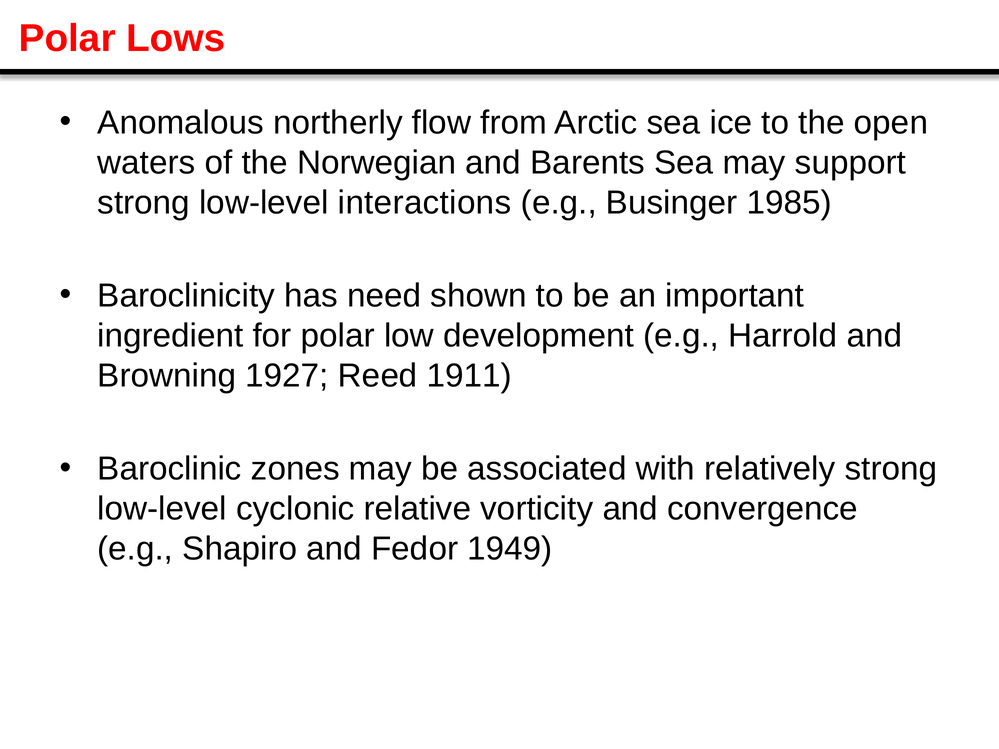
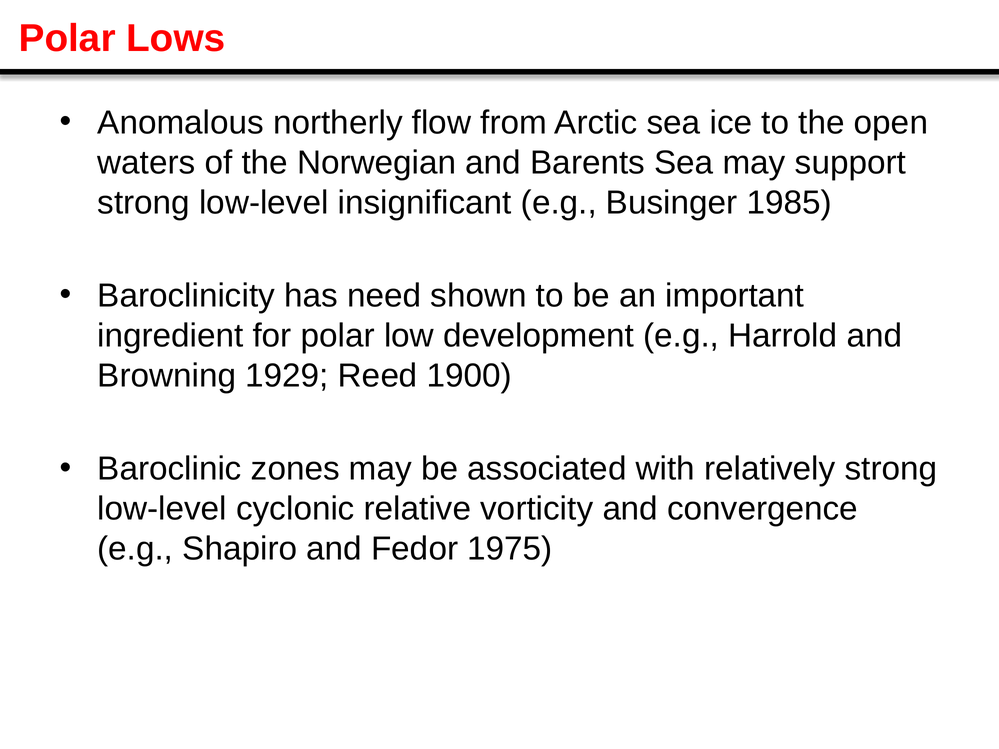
interactions: interactions -> insignificant
1927: 1927 -> 1929
1911: 1911 -> 1900
1949: 1949 -> 1975
